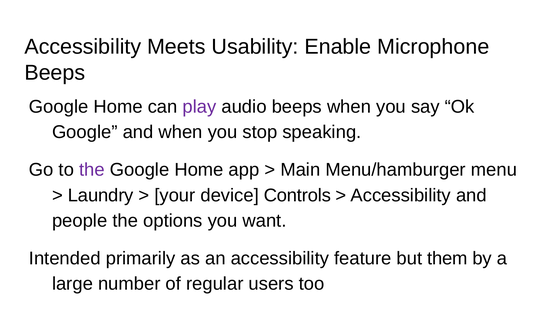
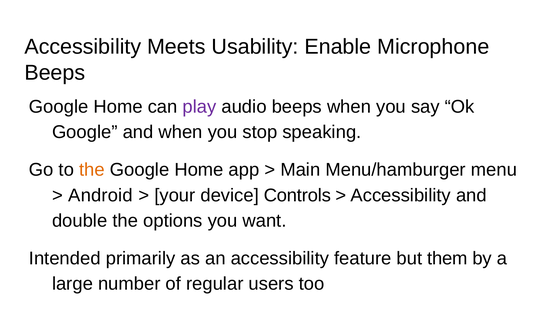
the at (92, 170) colour: purple -> orange
Laundry: Laundry -> Android
people: people -> double
